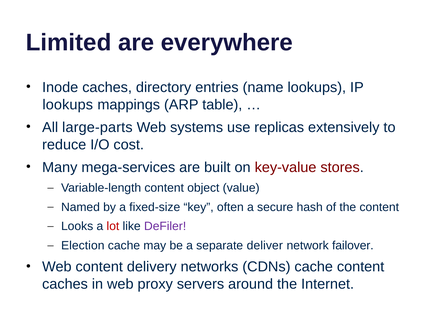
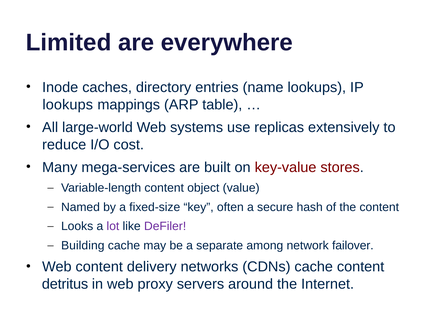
large-parts: large-parts -> large-world
lot colour: red -> purple
Election: Election -> Building
deliver: deliver -> among
caches at (65, 285): caches -> detritus
